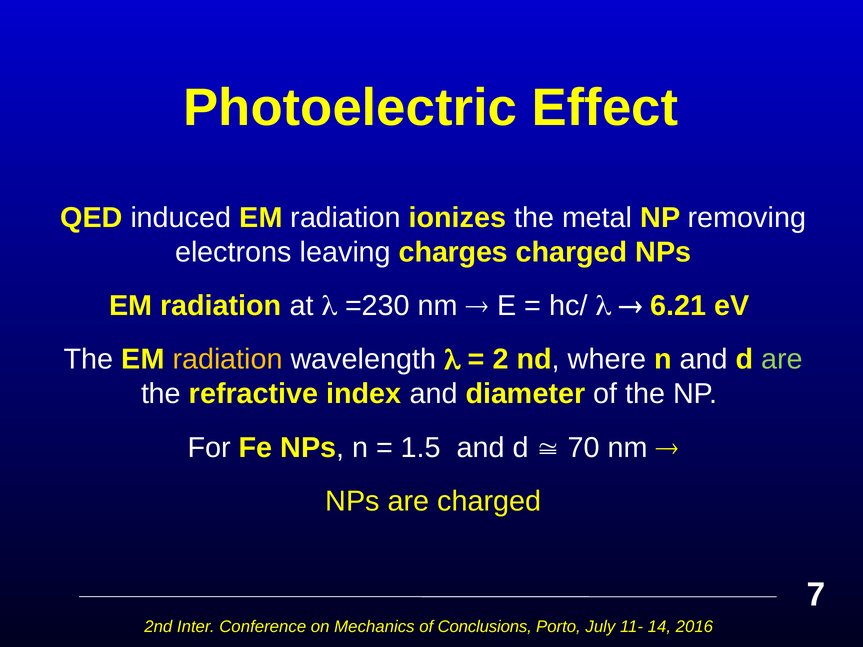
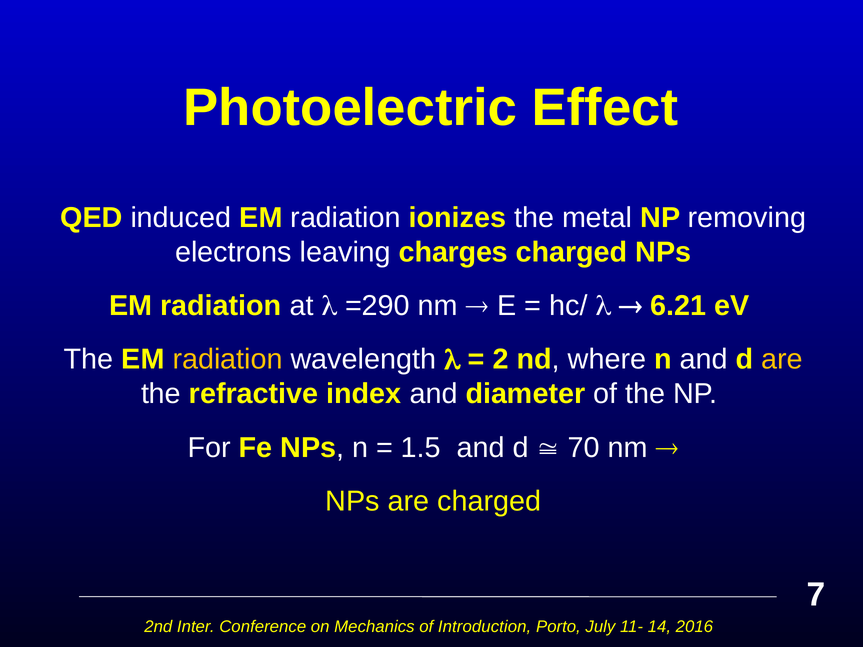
=230: =230 -> =290
are at (782, 360) colour: light green -> yellow
Conclusions: Conclusions -> Introduction
